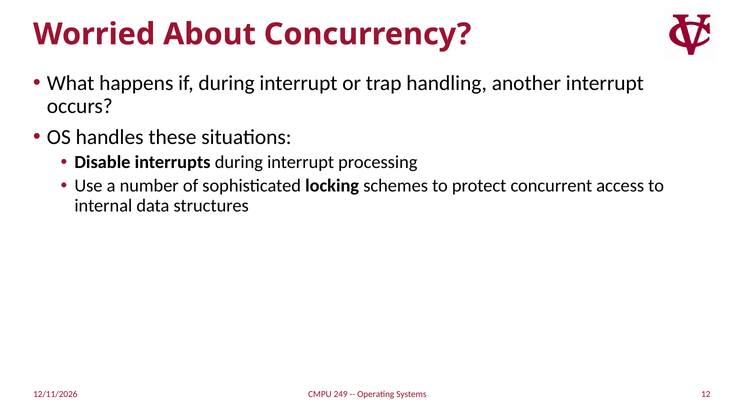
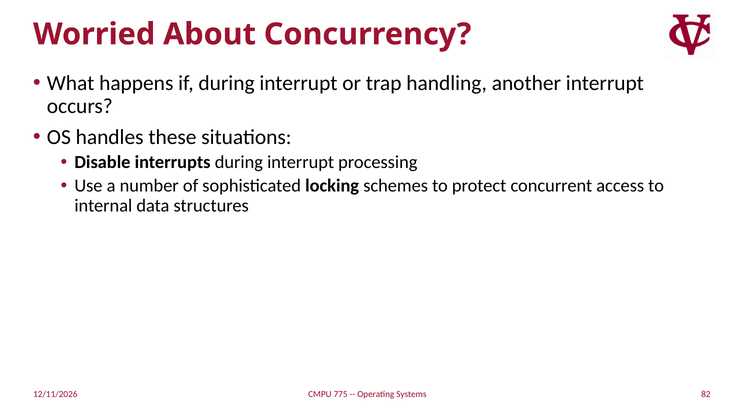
249: 249 -> 775
12: 12 -> 82
